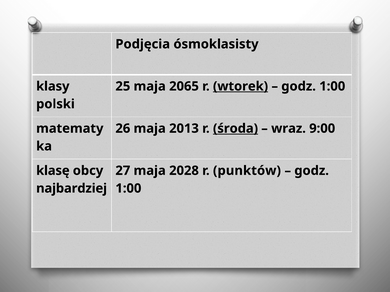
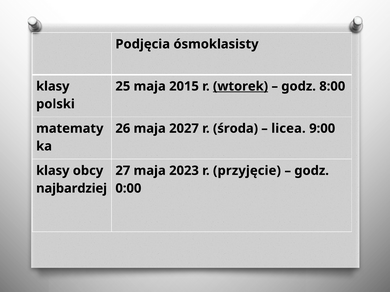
2065: 2065 -> 2015
1:00 at (332, 86): 1:00 -> 8:00
2013: 2013 -> 2027
środa underline: present -> none
wraz: wraz -> licea
klasę at (53, 171): klasę -> klasy
2028: 2028 -> 2023
punktów: punktów -> przyjęcie
1:00 at (128, 189): 1:00 -> 0:00
